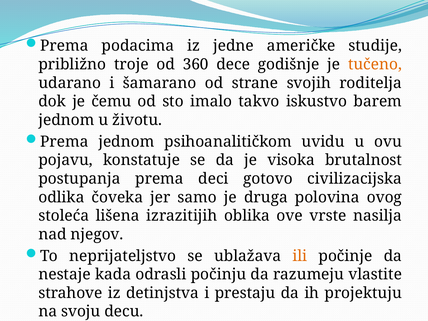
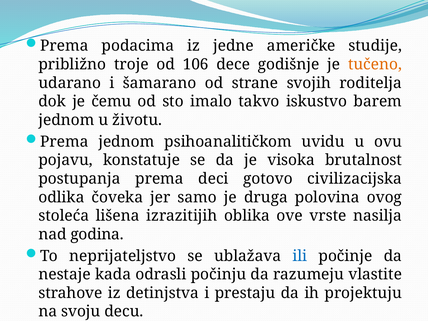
360: 360 -> 106
njegov: njegov -> godina
ili colour: orange -> blue
